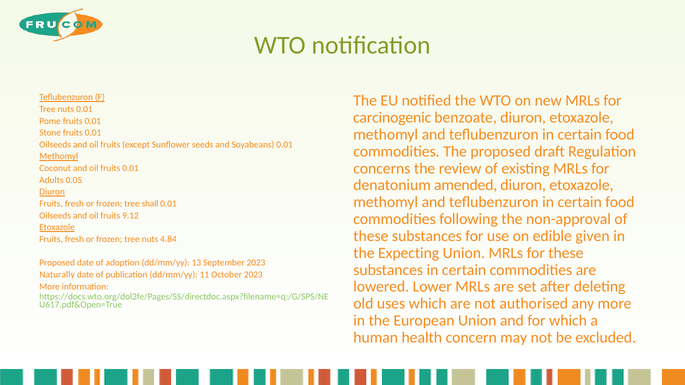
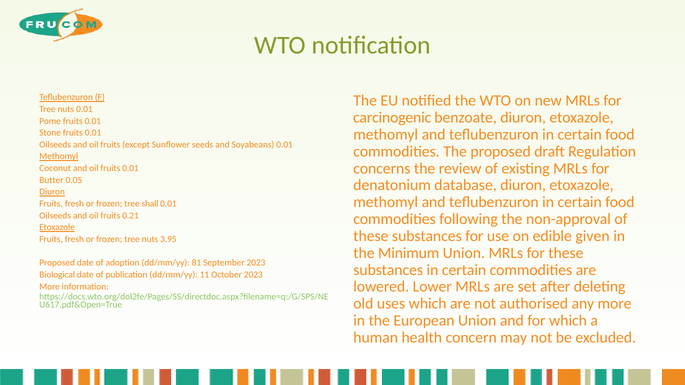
Adults: Adults -> Butter
amended: amended -> database
9.12: 9.12 -> 0.21
4.84: 4.84 -> 3.95
Expecting: Expecting -> Minimum
13: 13 -> 81
Naturally: Naturally -> Biological
